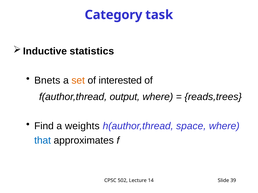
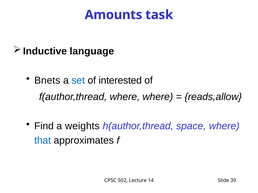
Category: Category -> Amounts
statistics: statistics -> language
set colour: orange -> blue
f(author,thread output: output -> where
reads,trees: reads,trees -> reads,allow
